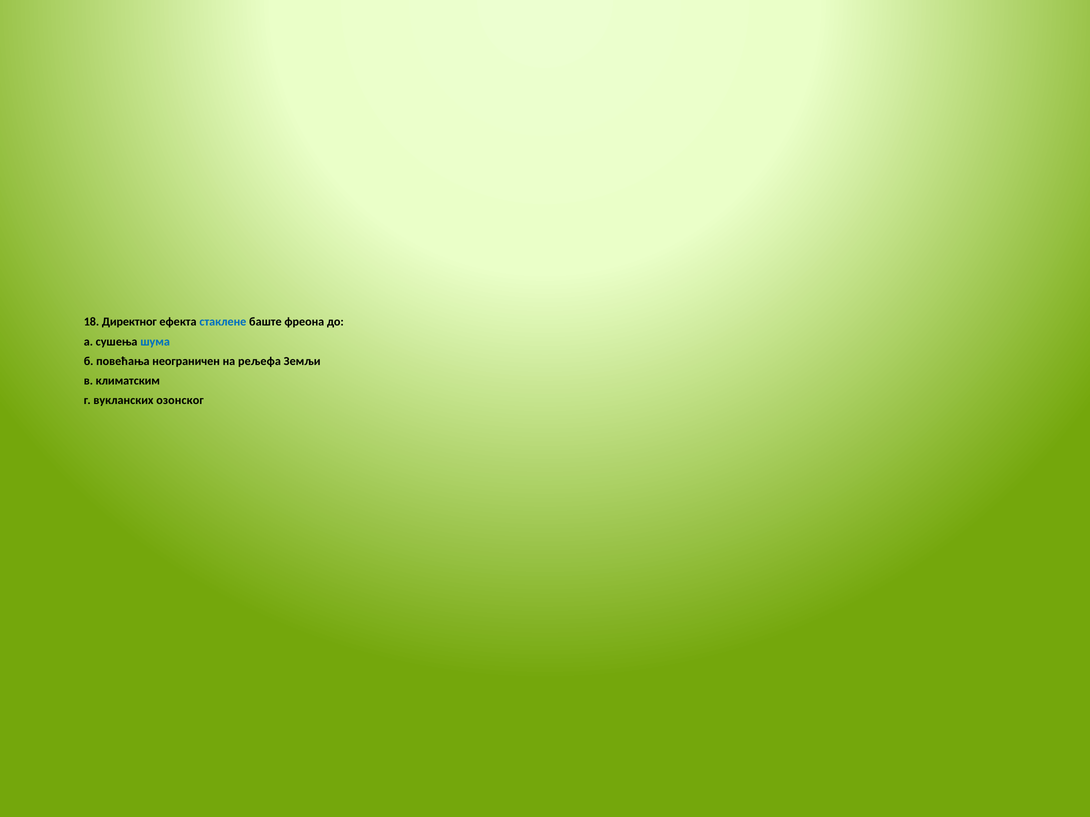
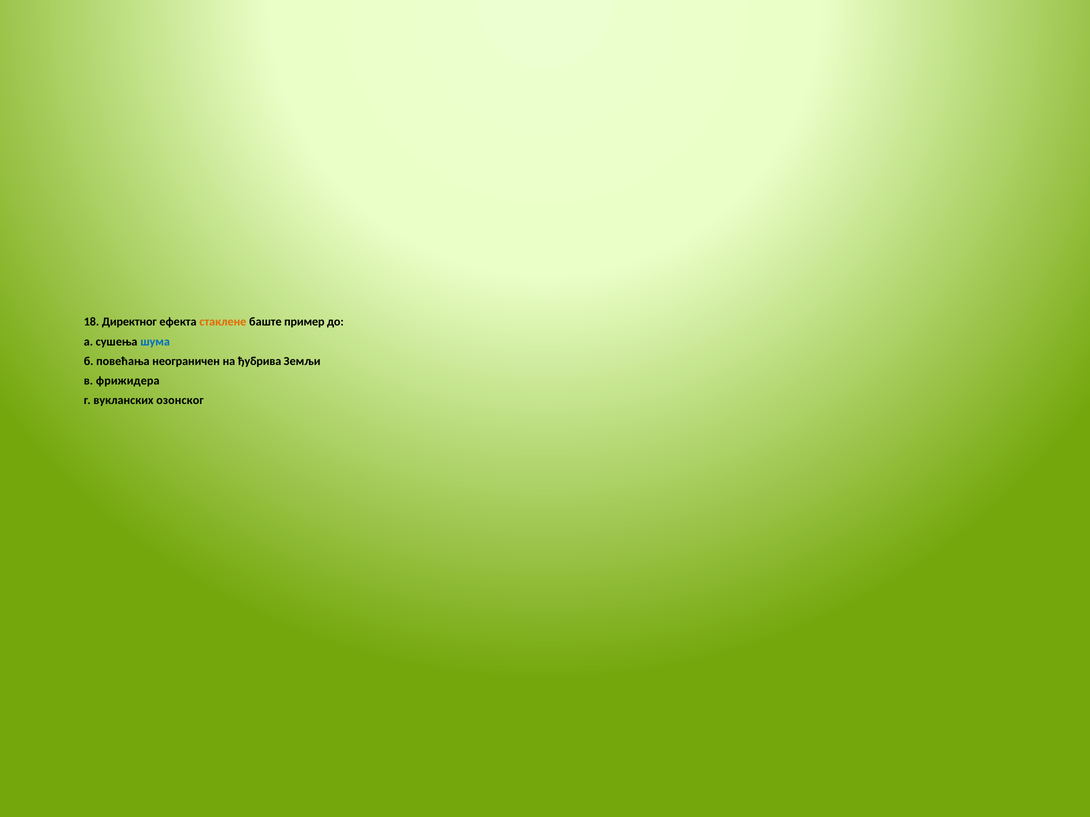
стаклене colour: blue -> orange
фреона: фреона -> пример
рељефа: рељефа -> ђубрива
климатским: климатским -> фрижидера
